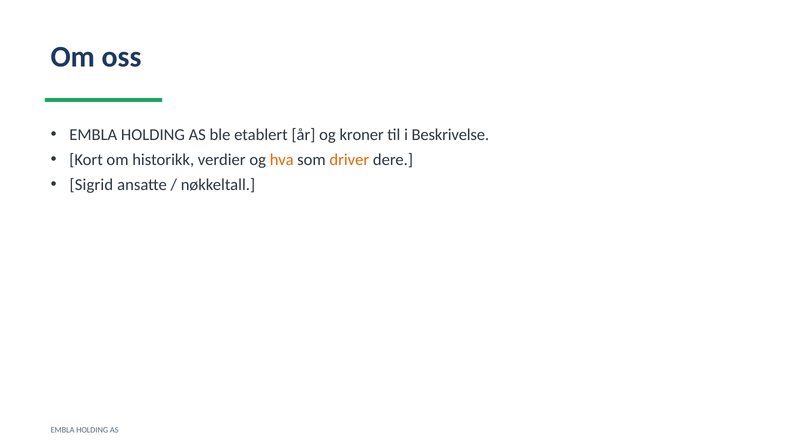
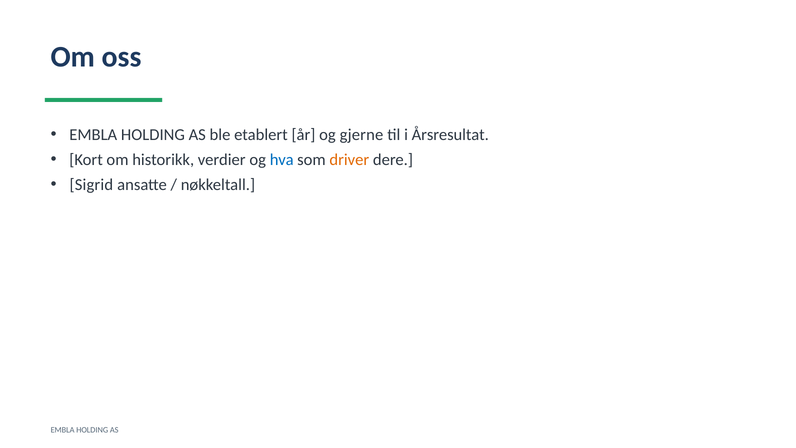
kroner: kroner -> gjerne
Beskrivelse: Beskrivelse -> Årsresultat
hva colour: orange -> blue
